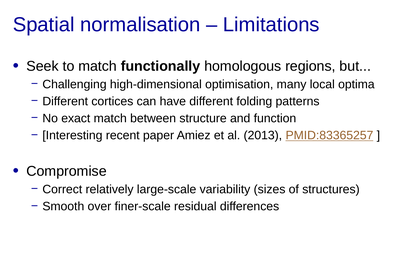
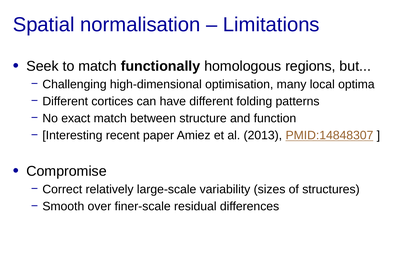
PMID:83365257: PMID:83365257 -> PMID:14848307
